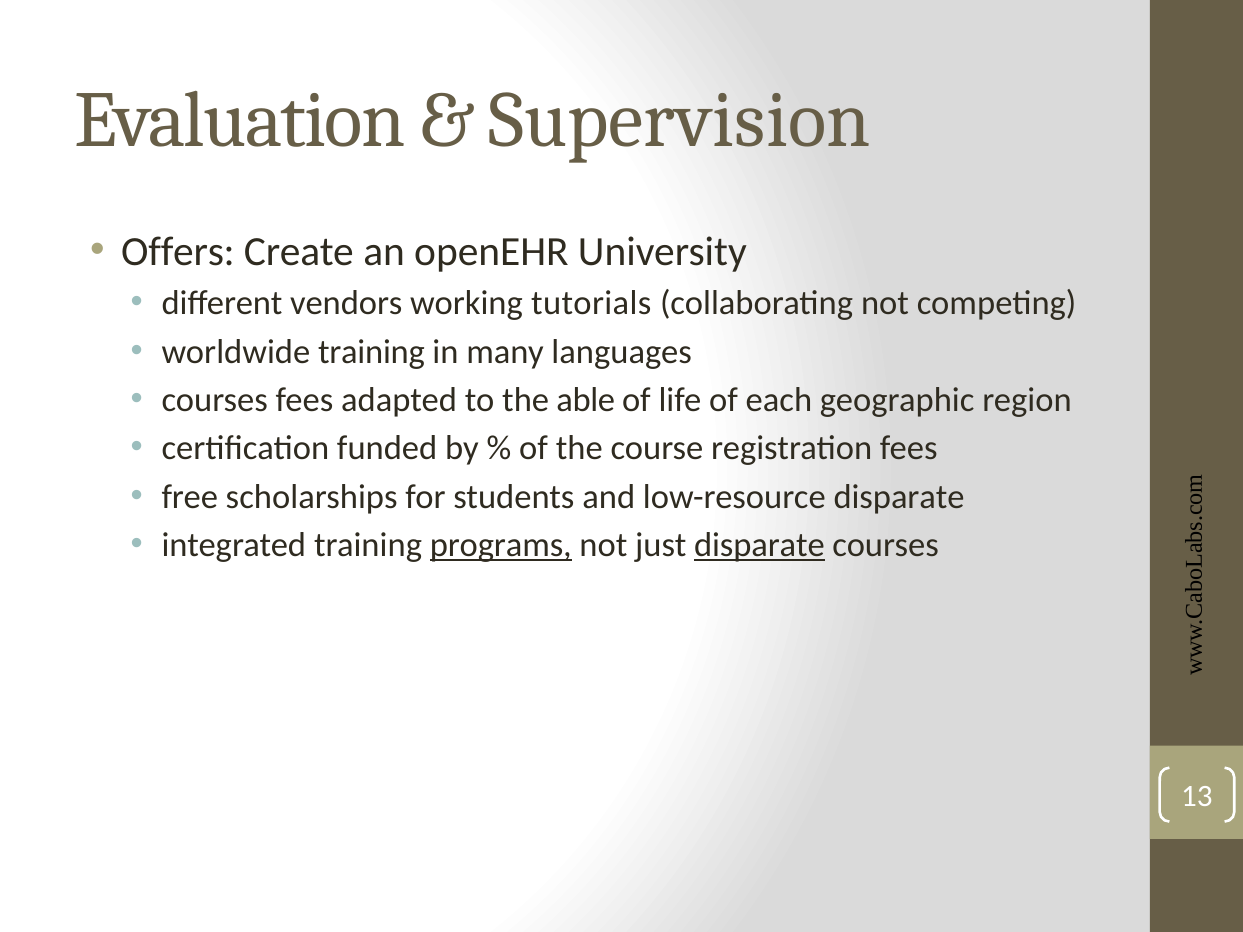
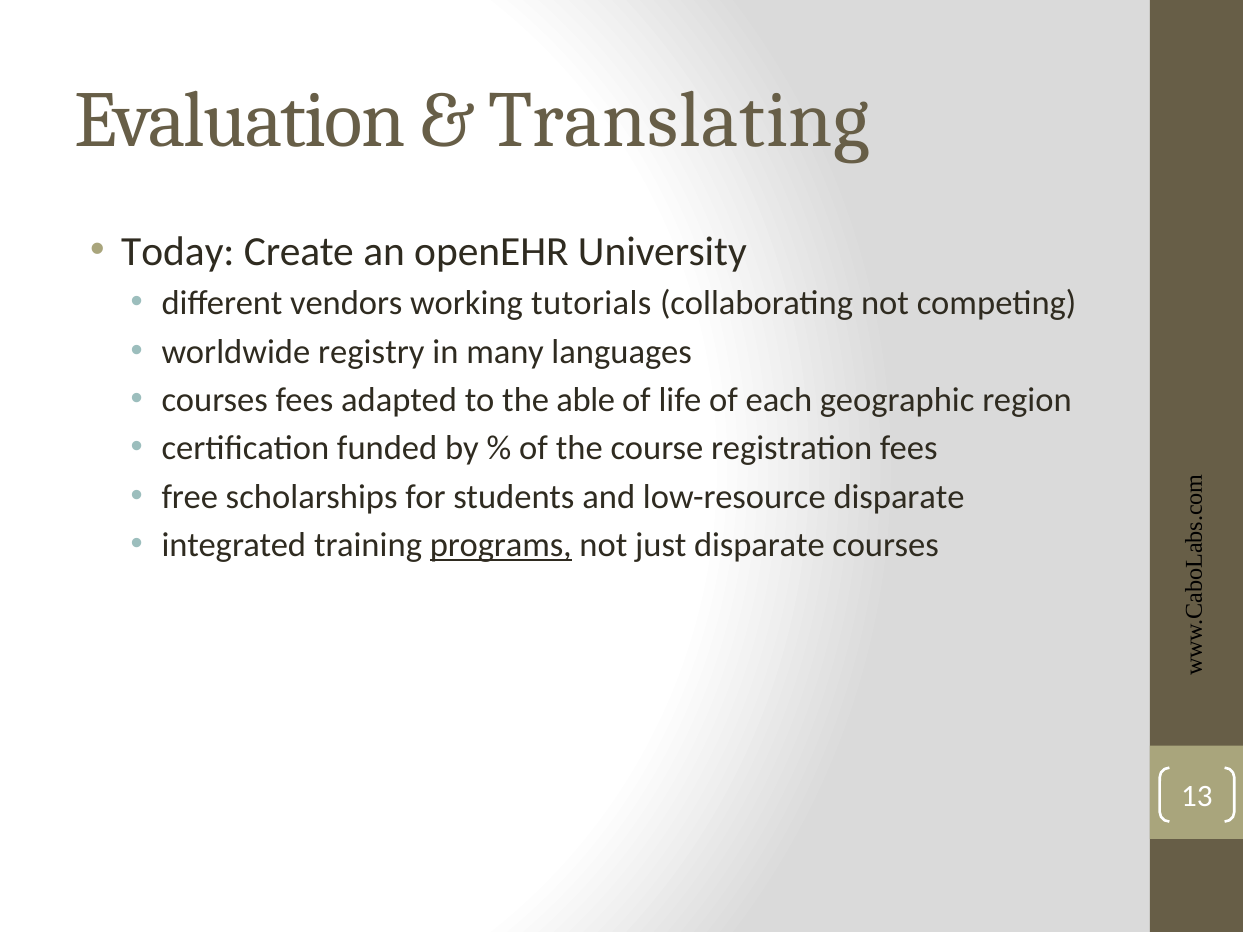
Supervision: Supervision -> Translating
Offers: Offers -> Today
worldwide training: training -> registry
disparate at (759, 545) underline: present -> none
